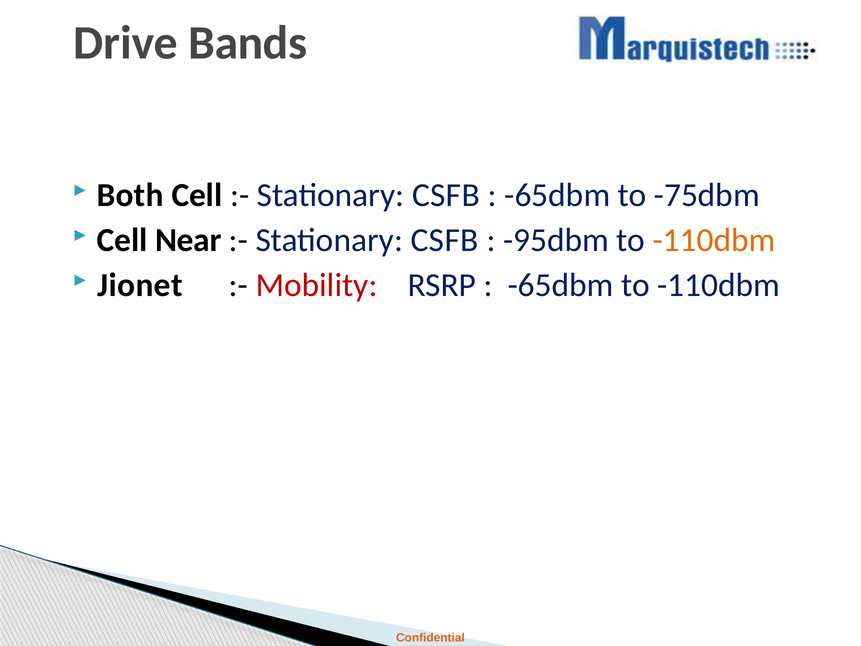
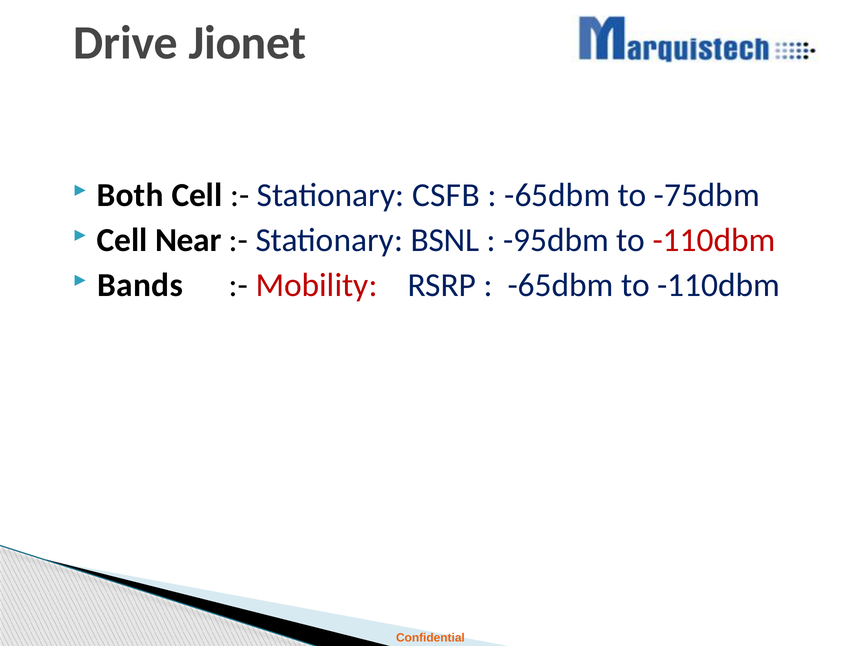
Bands: Bands -> Jionet
CSFB at (445, 240): CSFB -> BSNL
-110dbm at (714, 240) colour: orange -> red
Jionet: Jionet -> Bands
